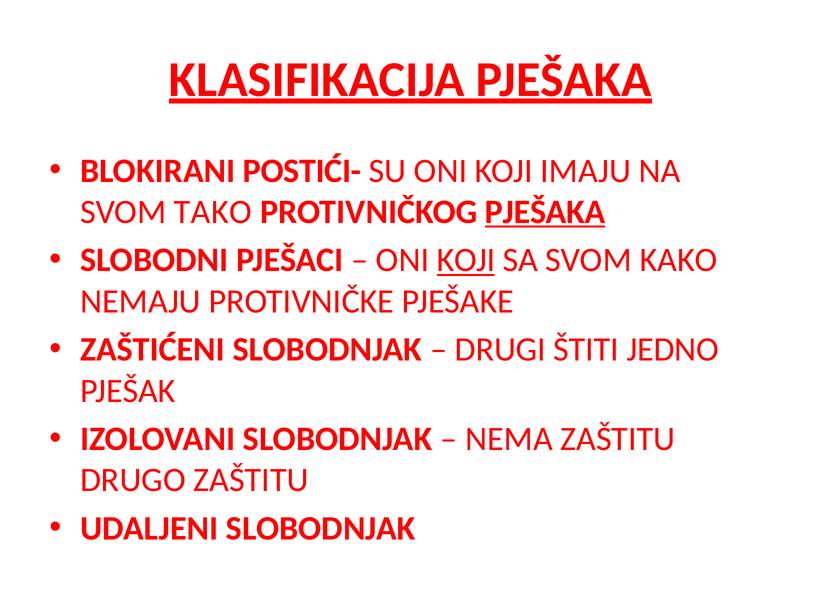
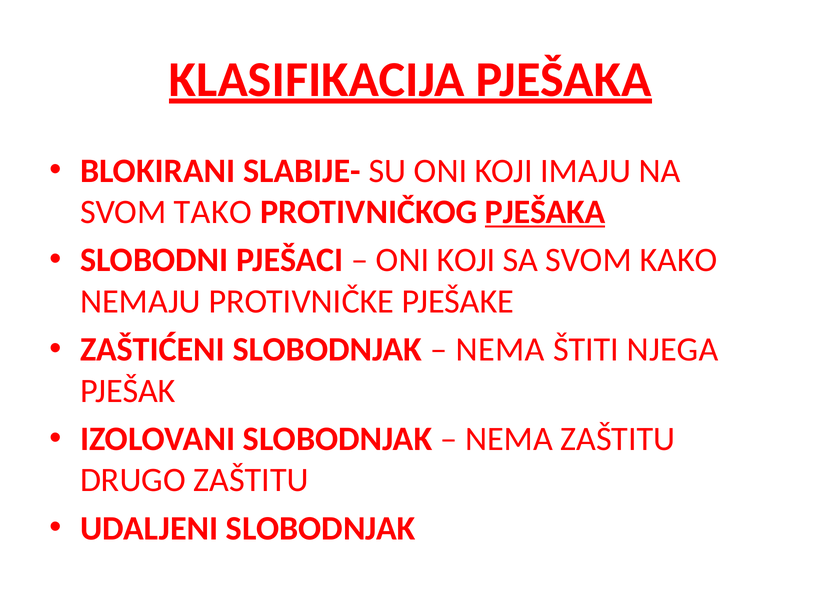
POSTIĆI-: POSTIĆI- -> SLABIJE-
KOJI at (466, 260) underline: present -> none
DRUGI at (500, 350): DRUGI -> NEMA
JEDNO: JEDNO -> NJEGA
